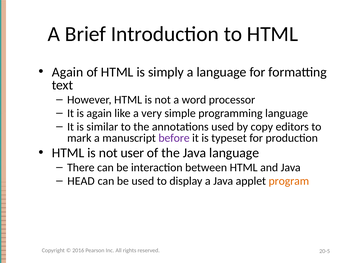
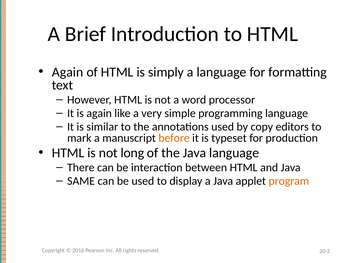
before colour: purple -> orange
user: user -> long
HEAD: HEAD -> SAME
